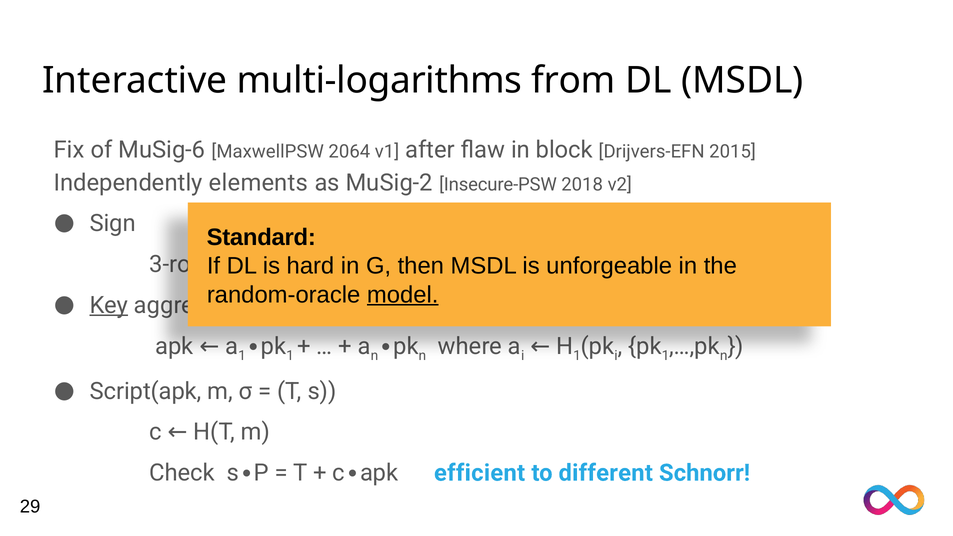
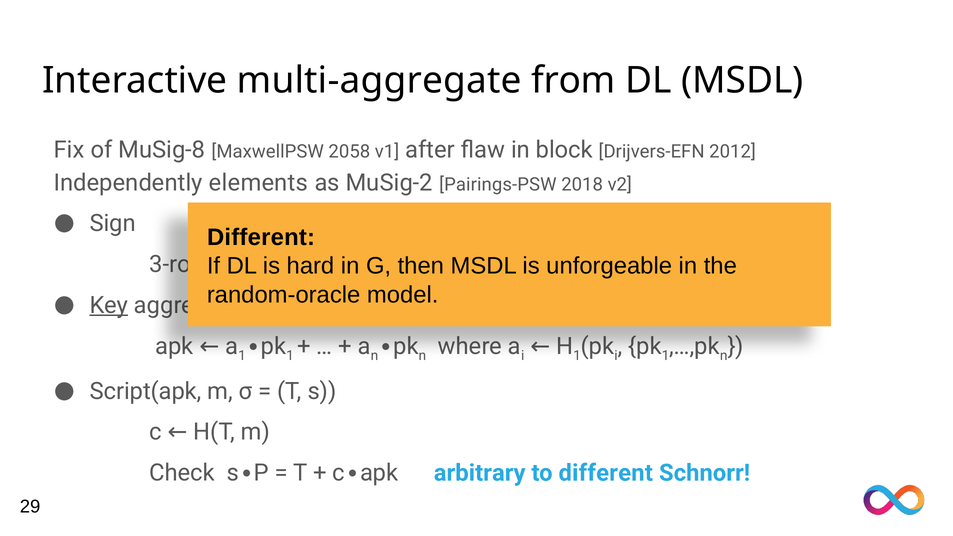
multi-logarithms: multi-logarithms -> multi-aggregate
MuSig-6: MuSig-6 -> MuSig-8
2064: 2064 -> 2058
2015: 2015 -> 2012
Insecure-PSW: Insecure-PSW -> Pairings-PSW
Standard at (261, 238): Standard -> Different
model underline: present -> none
efficient: efficient -> arbitrary
